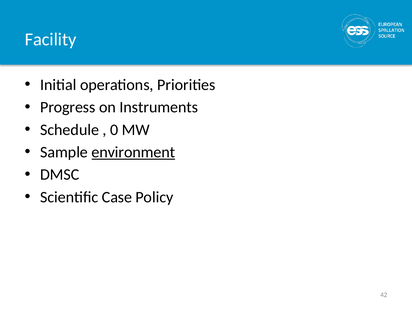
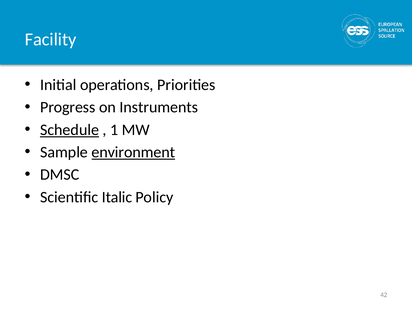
Schedule underline: none -> present
0: 0 -> 1
Case: Case -> Italic
